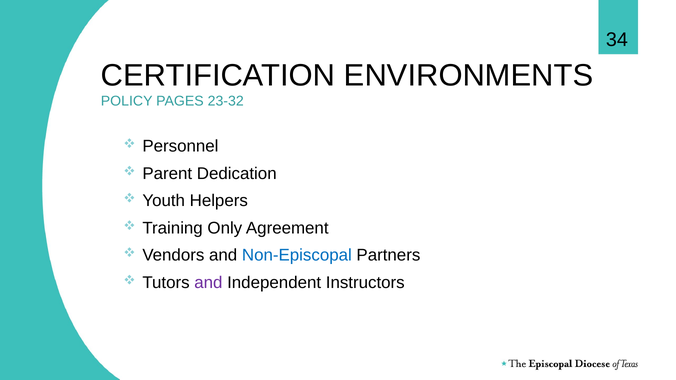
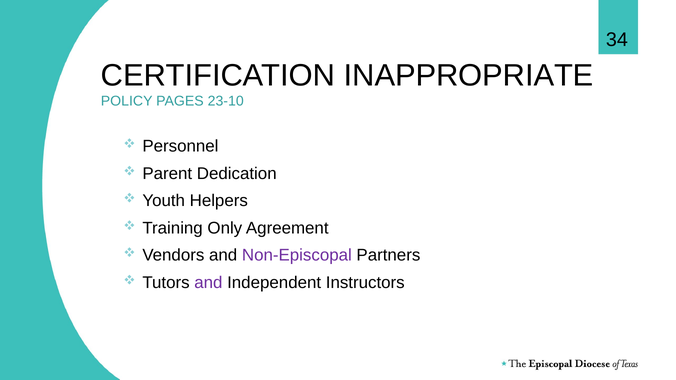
ENVIRONMENTS: ENVIRONMENTS -> INAPPROPRIATE
23-32: 23-32 -> 23-10
Non-Episcopal colour: blue -> purple
